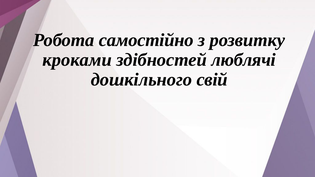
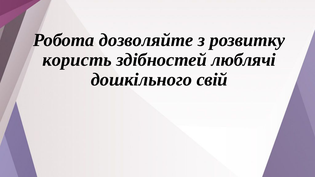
самостійно: самостійно -> дозволяйте
кроками: кроками -> користь
